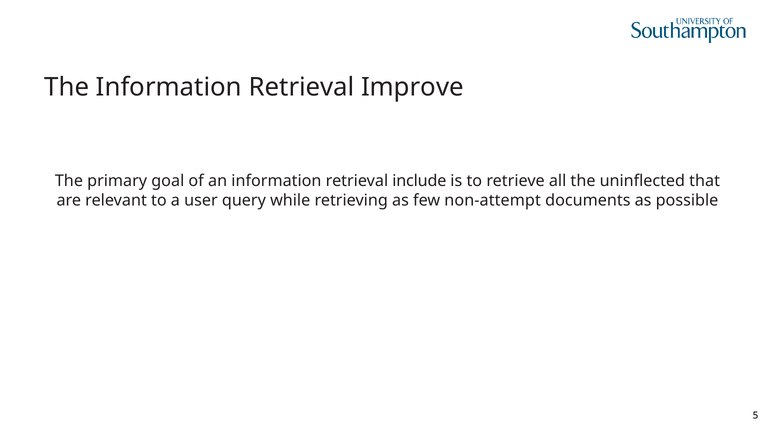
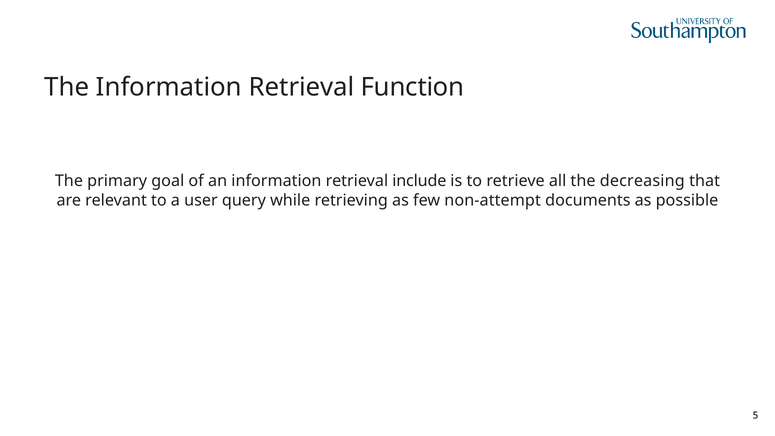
Improve: Improve -> Function
uninflected: uninflected -> decreasing
